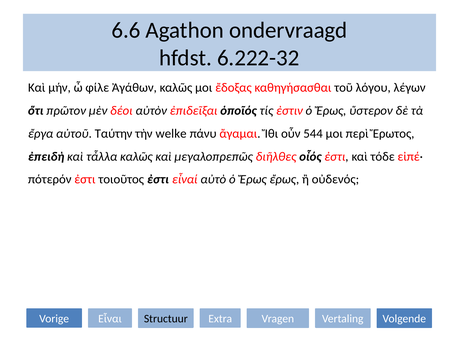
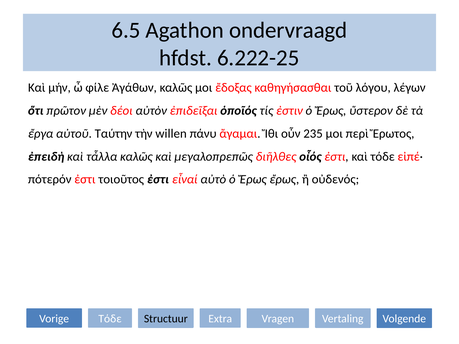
6.6: 6.6 -> 6.5
6.222-32: 6.222-32 -> 6.222-25
welke: welke -> willen
544: 544 -> 235
Εἶναι at (110, 319): Εἶναι -> Τόδε
